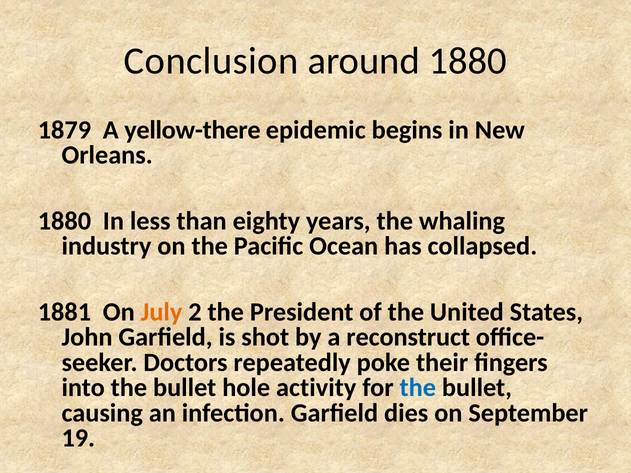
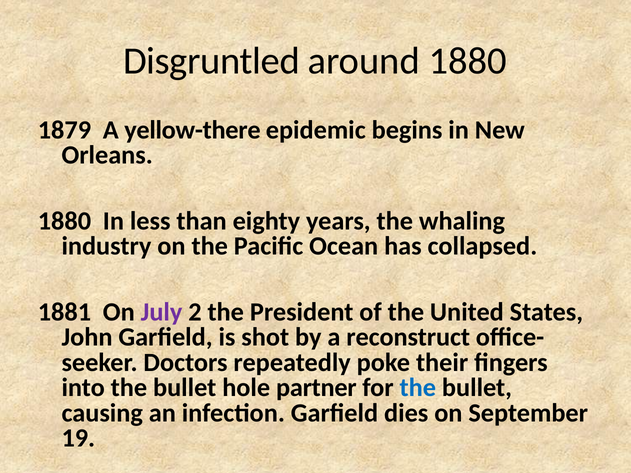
Conclusion: Conclusion -> Disgruntled
July colour: orange -> purple
activity: activity -> partner
